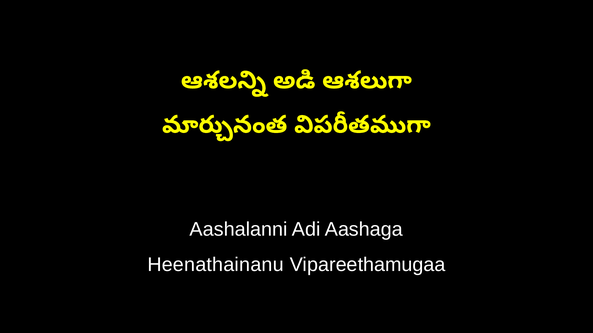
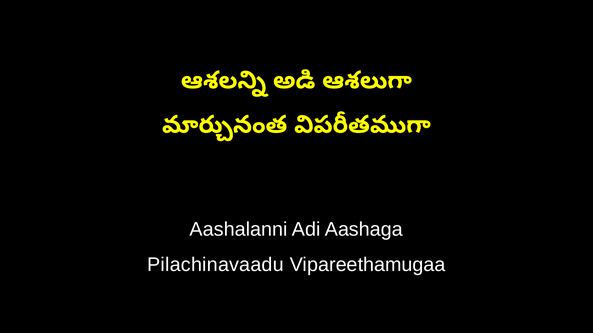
Heenathainanu: Heenathainanu -> Pilachinavaadu
